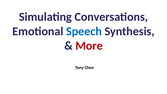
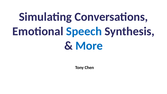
More colour: red -> blue
